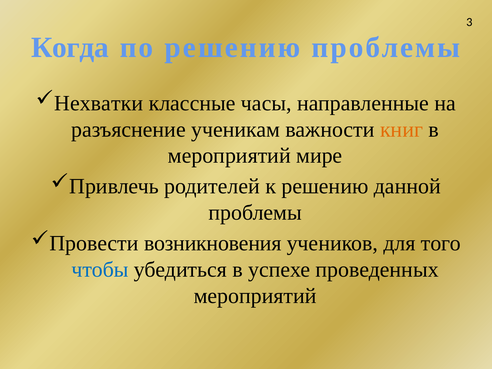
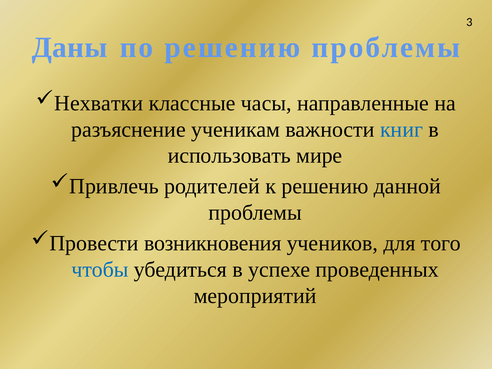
Когда: Когда -> Даны
книг colour: orange -> blue
мероприятий at (229, 156): мероприятий -> использовать
